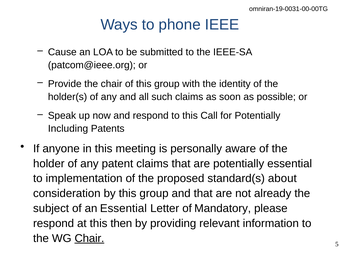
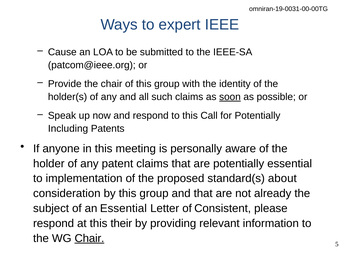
phone: phone -> expert
soon underline: none -> present
Mandatory: Mandatory -> Consistent
then: then -> their
